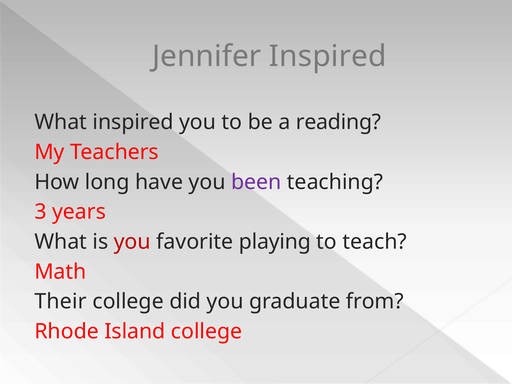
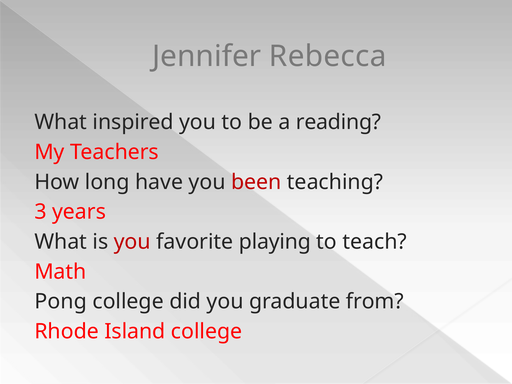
Jennifer Inspired: Inspired -> Rebecca
been colour: purple -> red
Their: Their -> Pong
